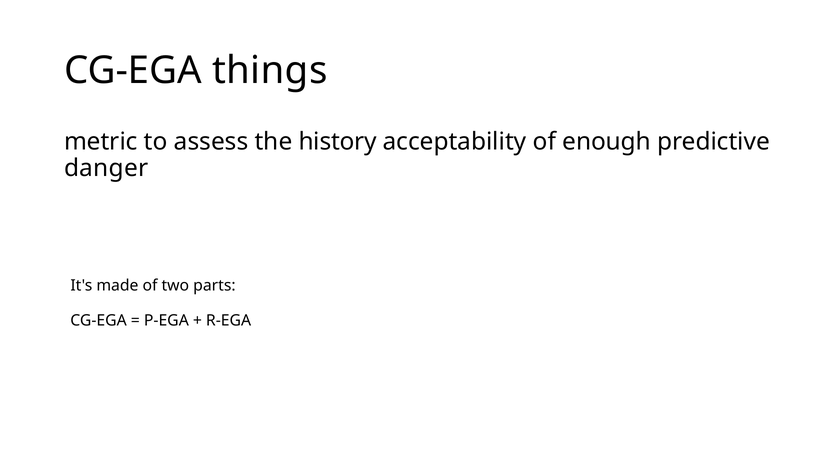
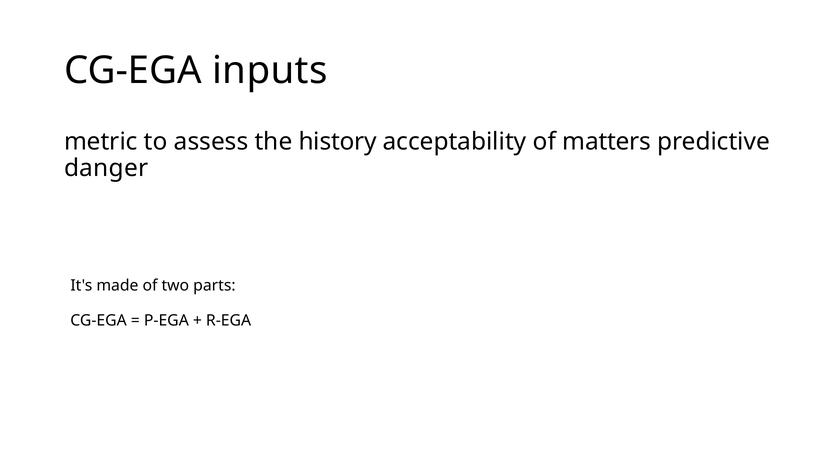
things: things -> inputs
enough: enough -> matters
